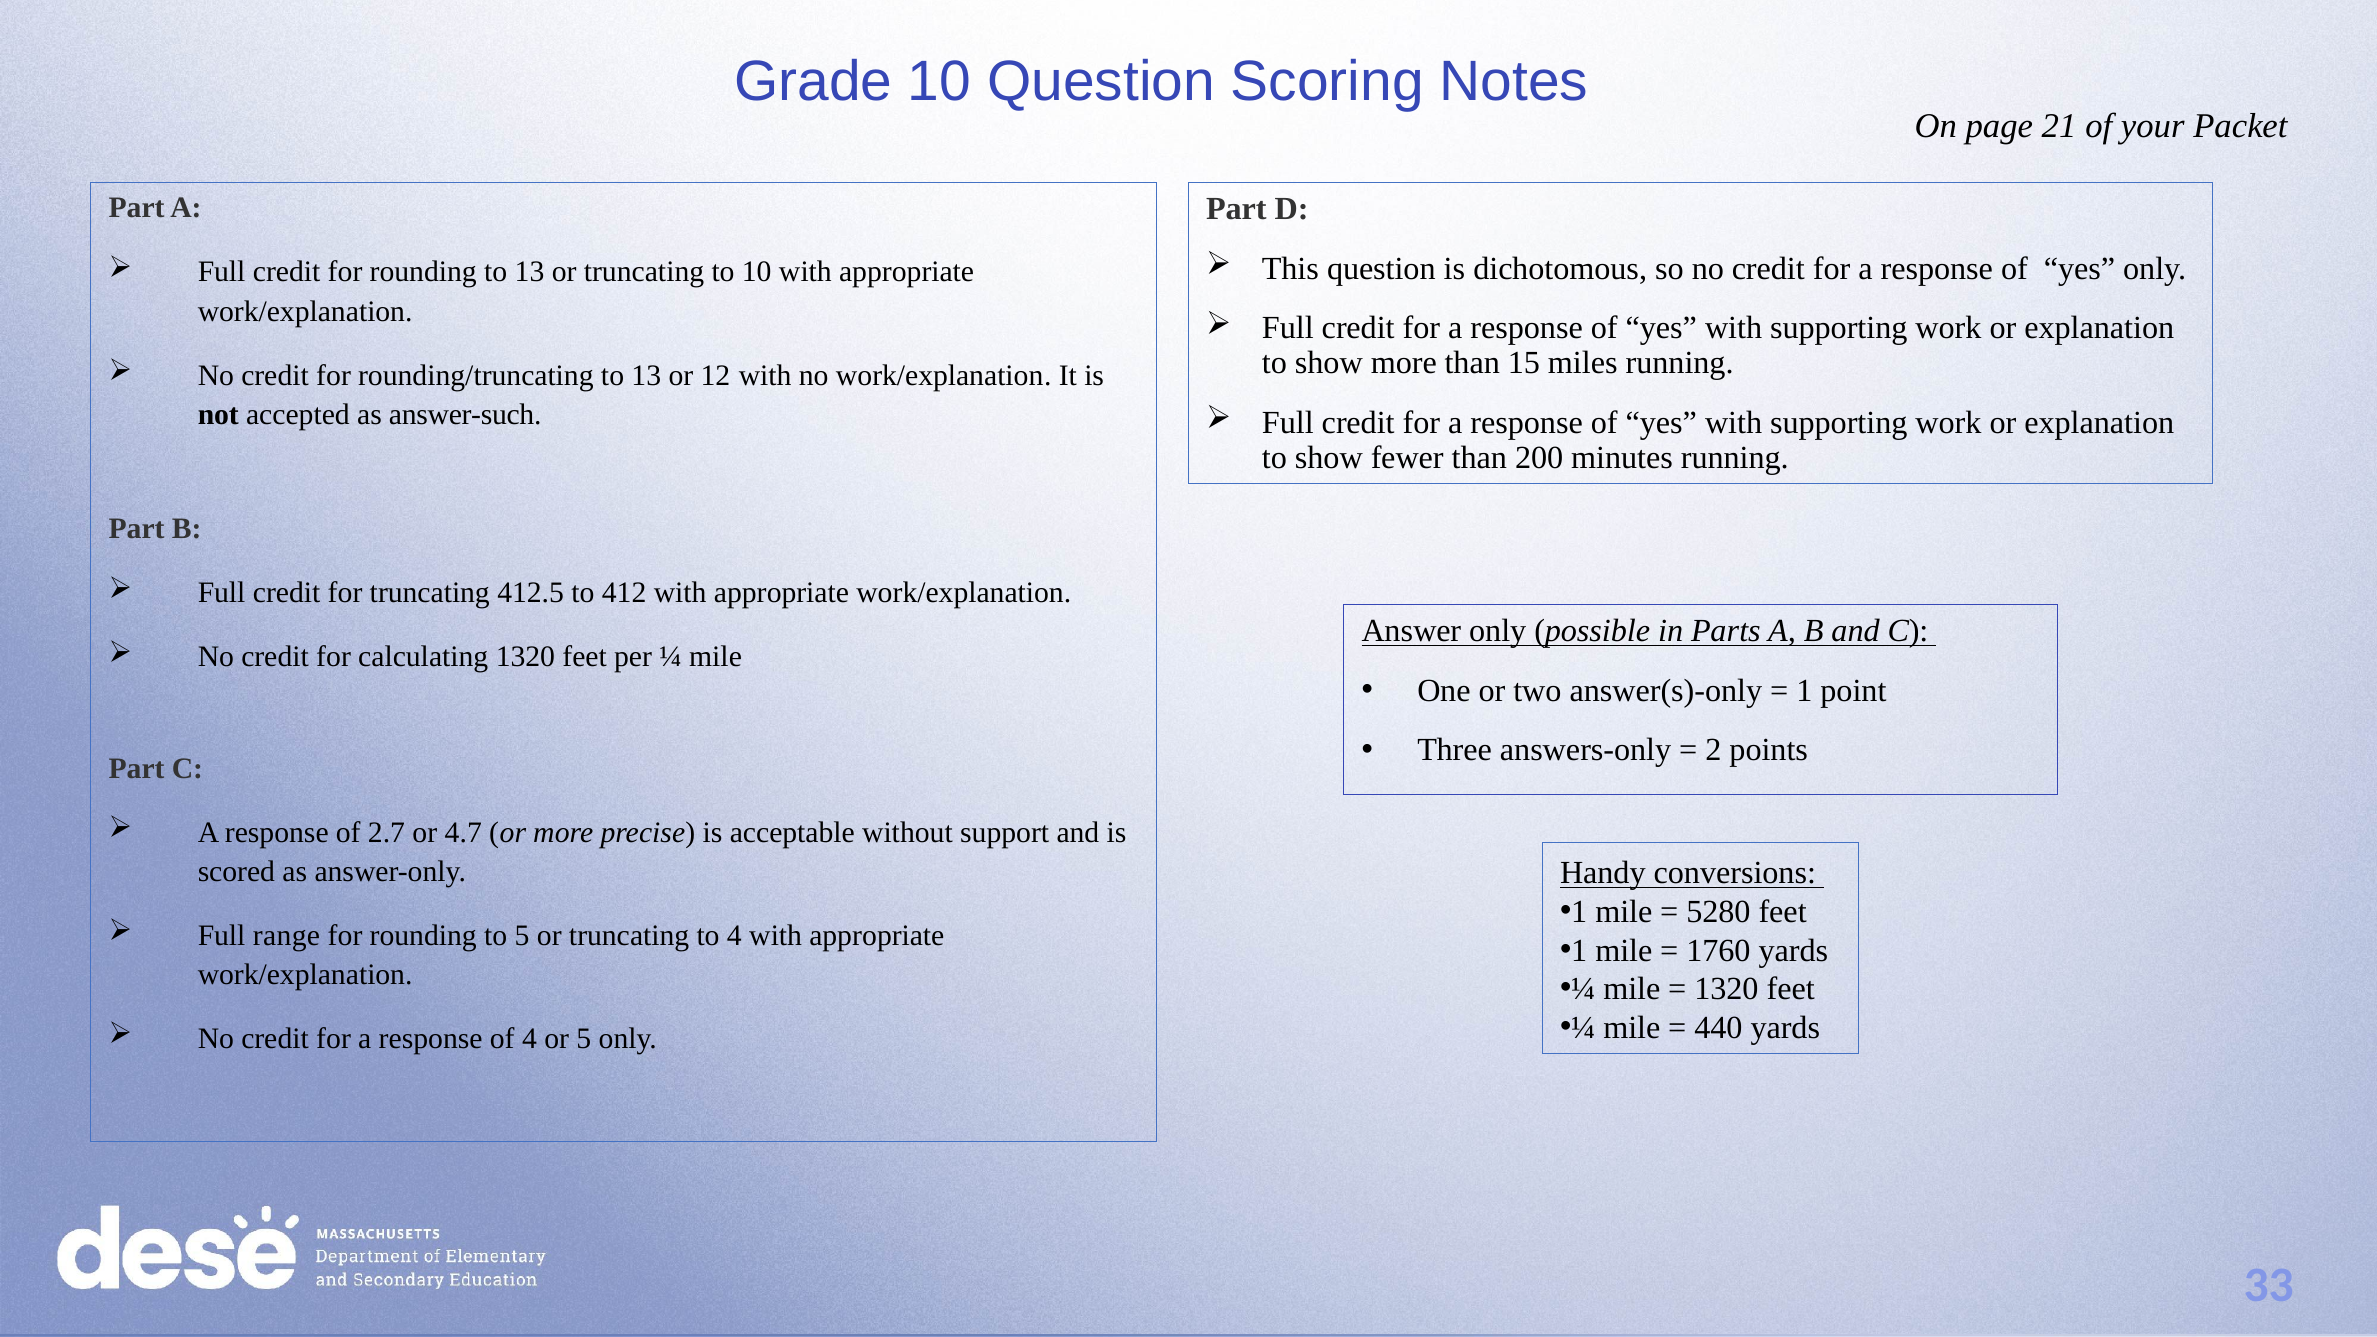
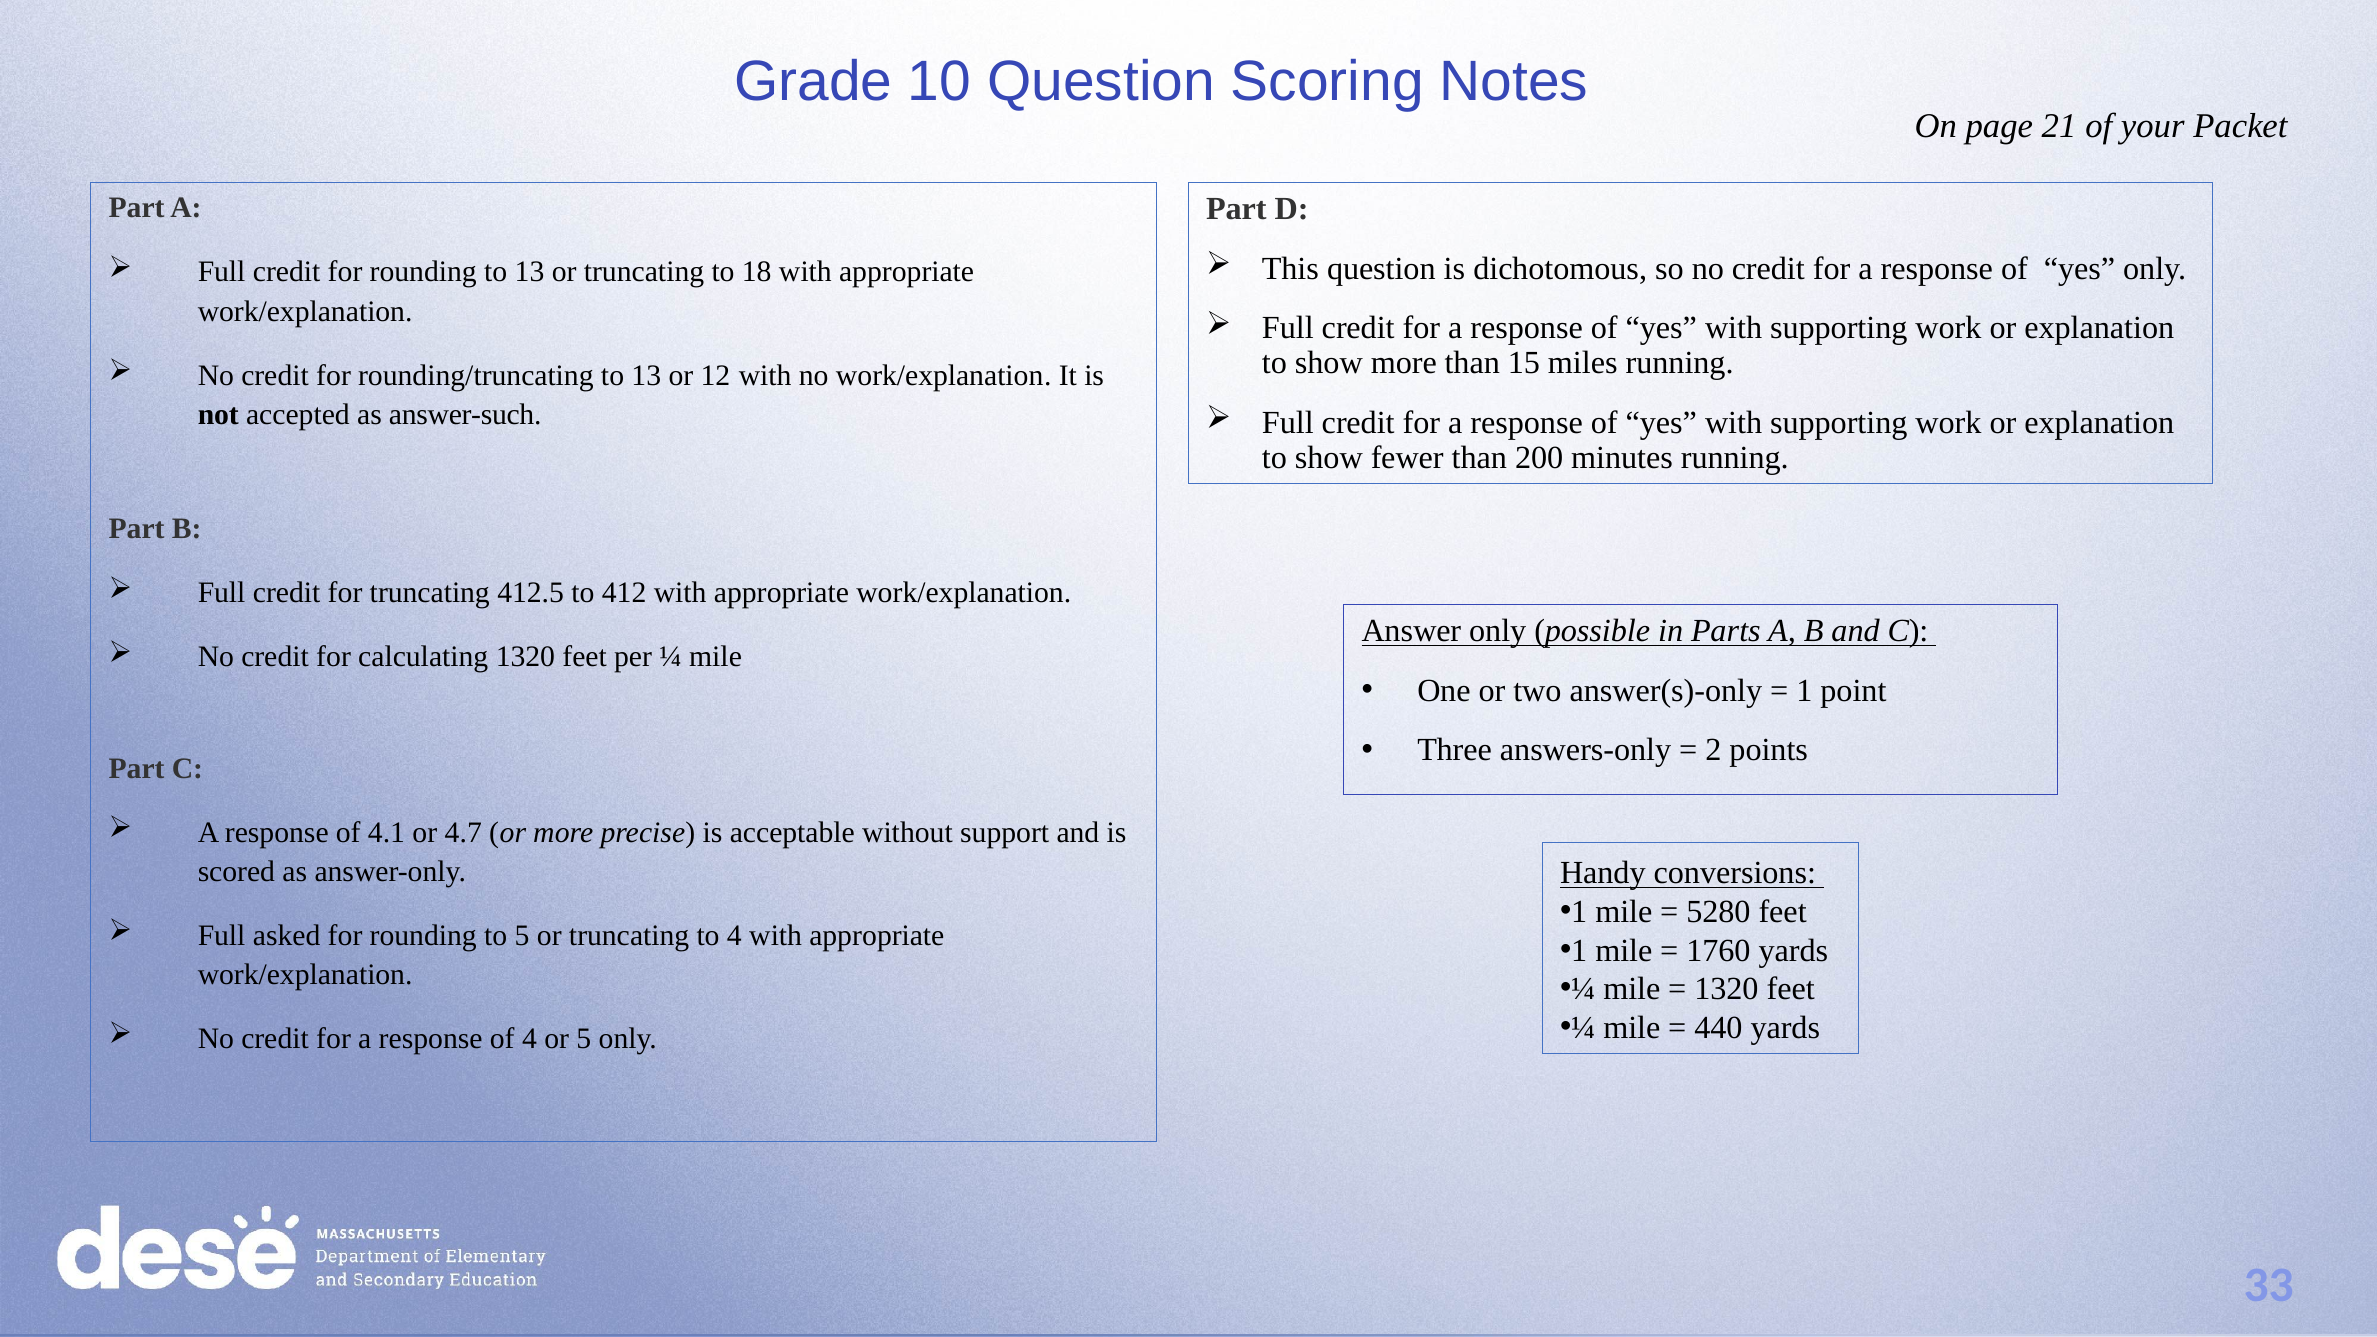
to 10: 10 -> 18
2.7: 2.7 -> 4.1
range: range -> asked
